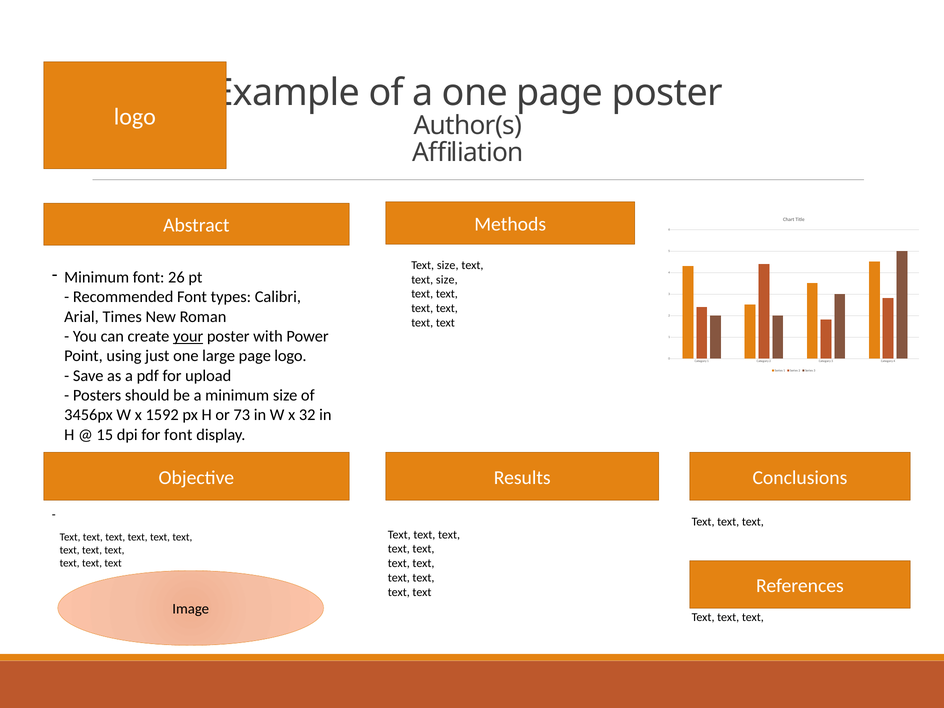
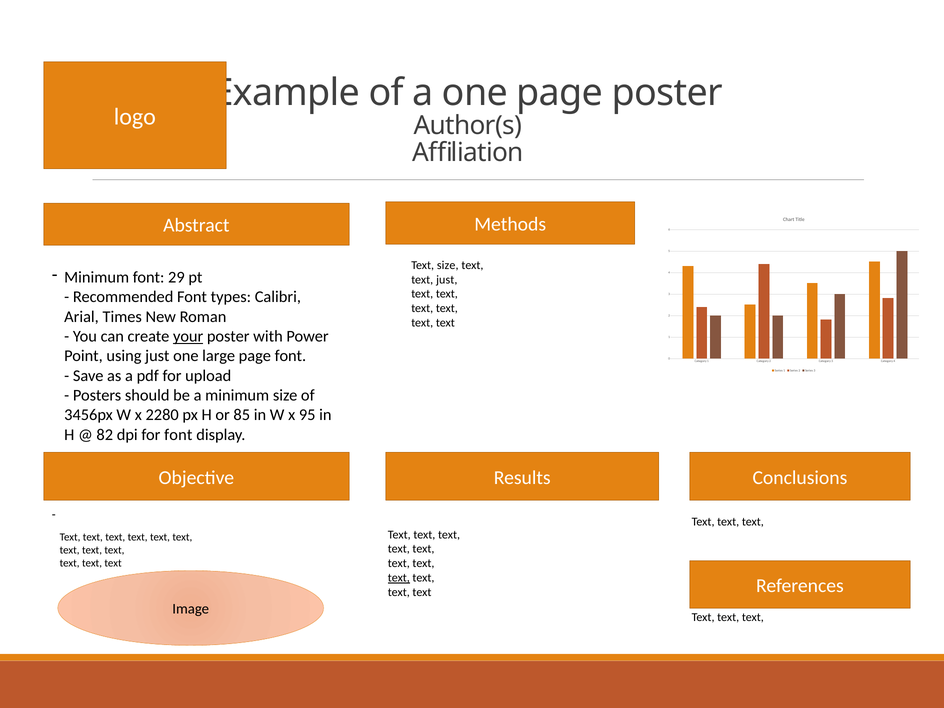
26: 26 -> 29
size at (447, 280): size -> just
page logo: logo -> font
1592: 1592 -> 2280
73: 73 -> 85
32: 32 -> 95
15: 15 -> 82
text at (399, 578) underline: none -> present
